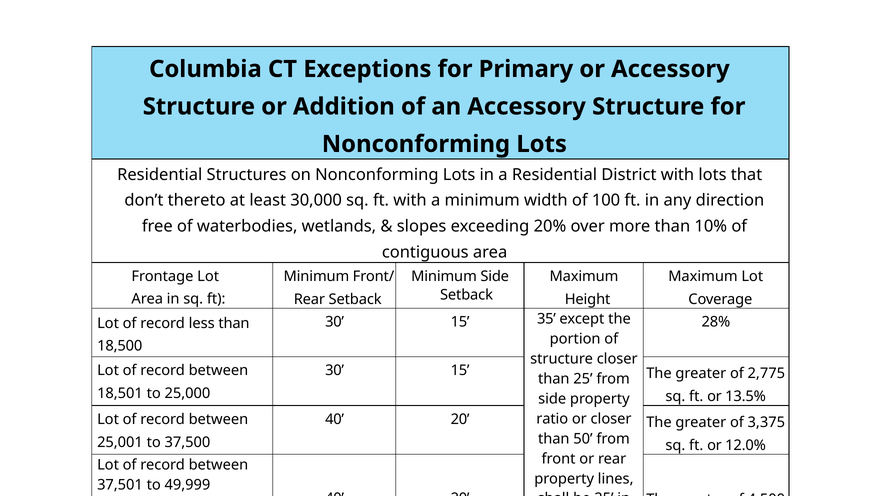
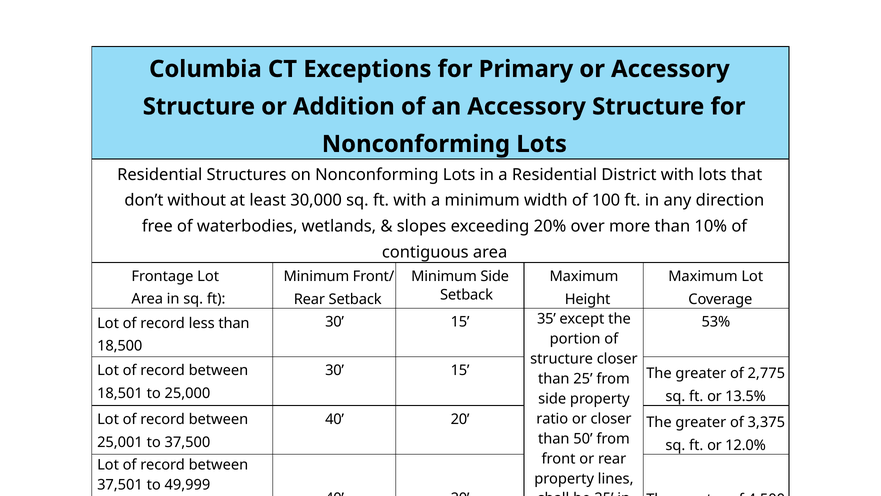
thereto: thereto -> without
28%: 28% -> 53%
